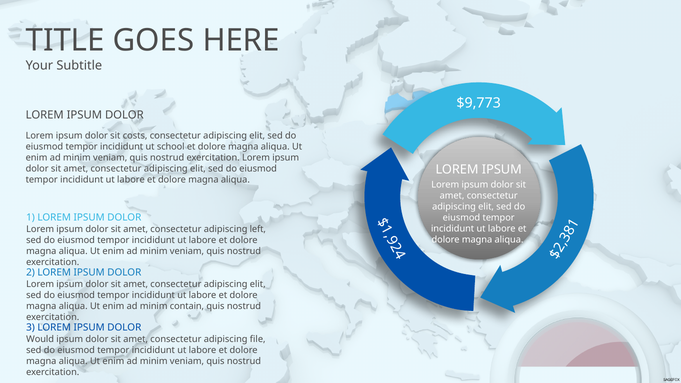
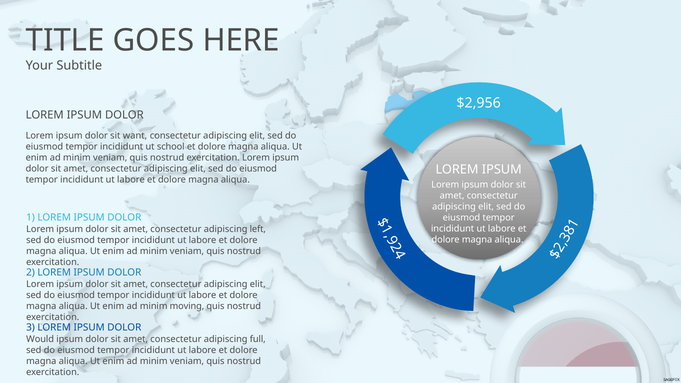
$9,773: $9,773 -> $2,956
costs: costs -> want
contain: contain -> moving
file: file -> full
